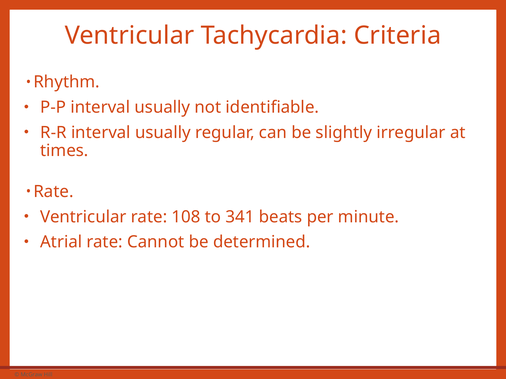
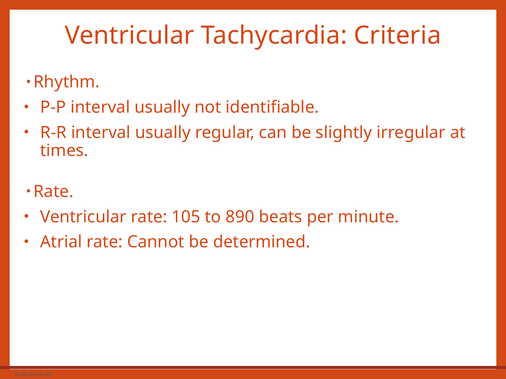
108: 108 -> 105
341: 341 -> 890
